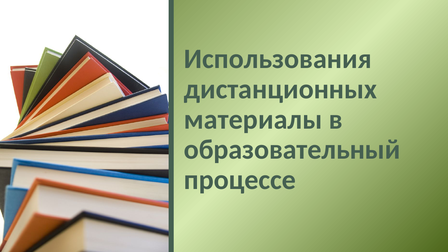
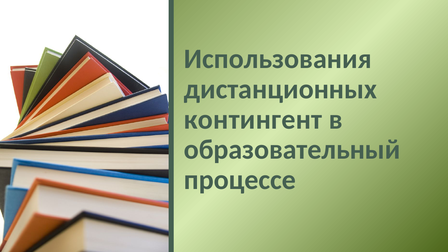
материалы: материалы -> контингент
